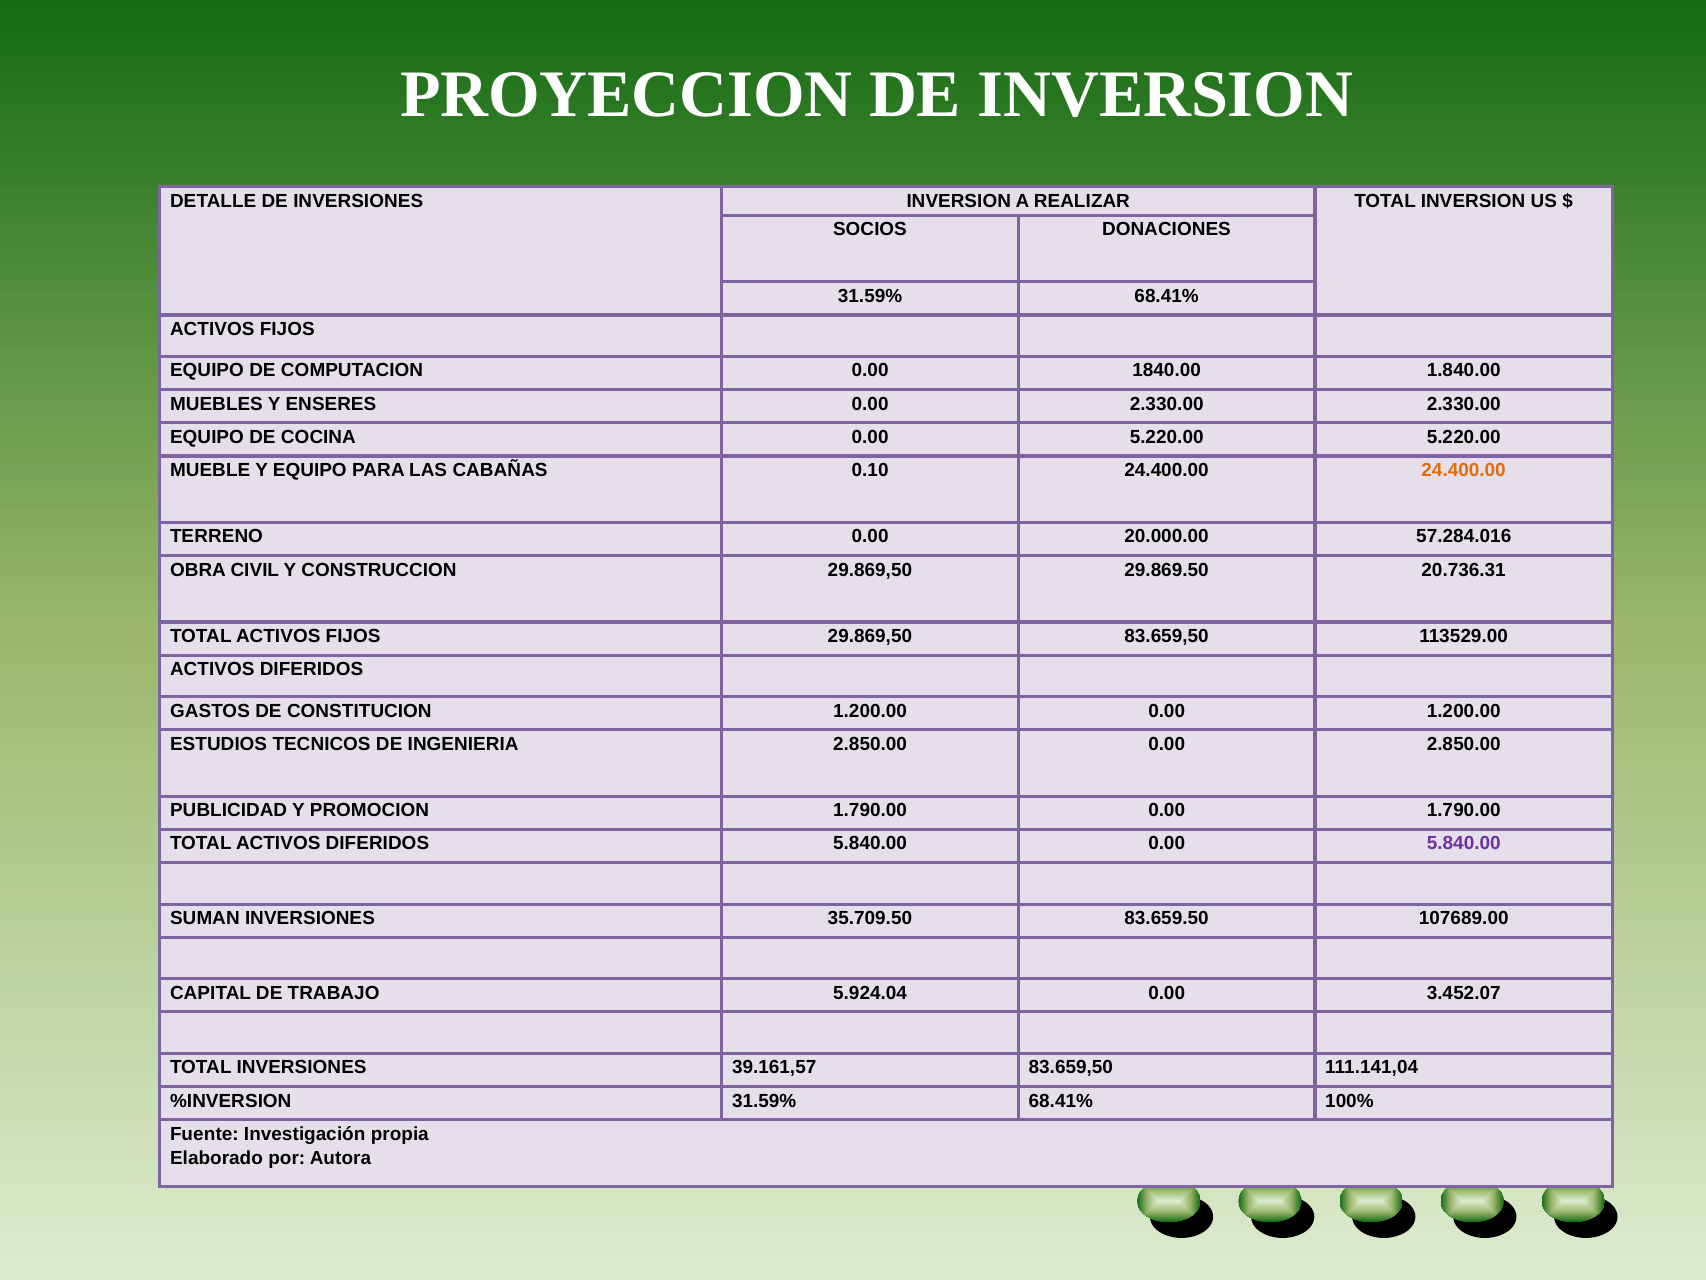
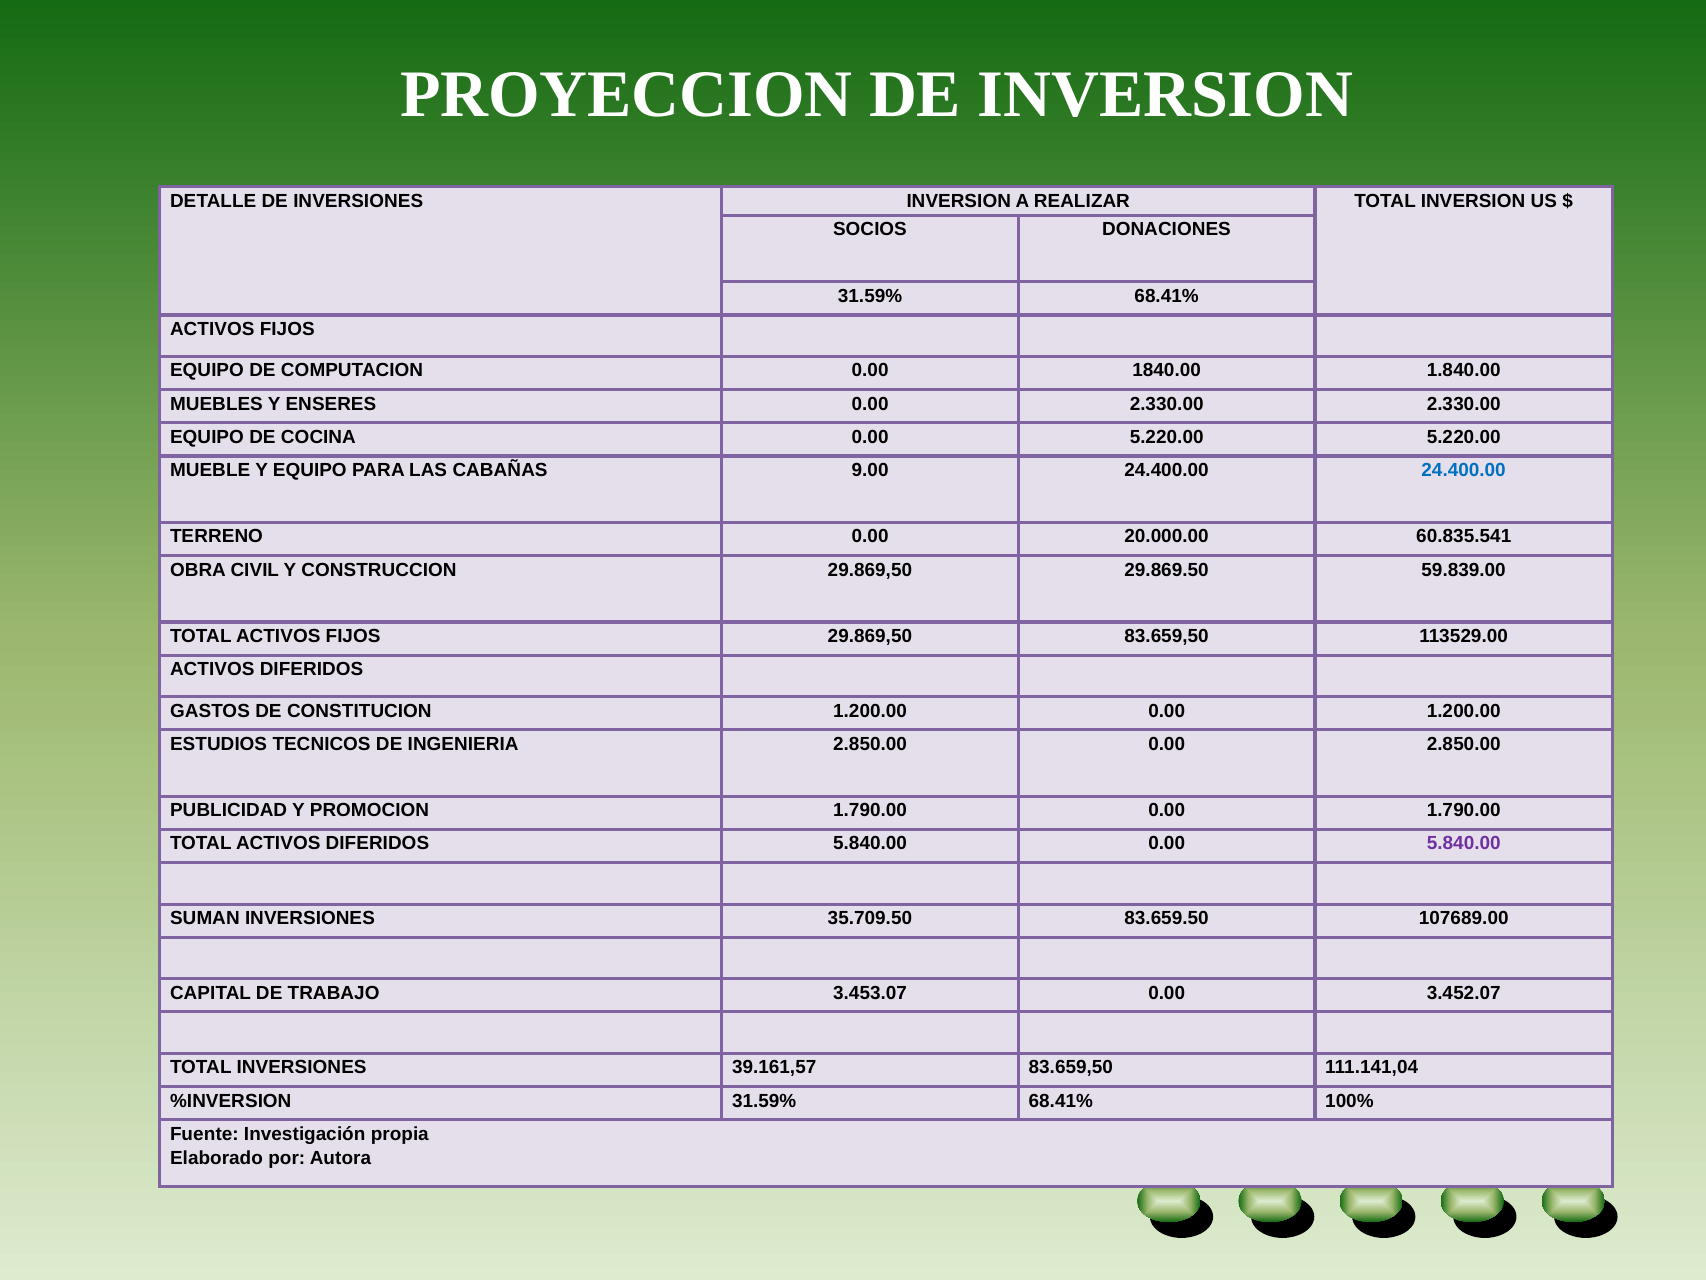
0.10: 0.10 -> 9.00
24.400.00 at (1464, 470) colour: orange -> blue
57.284.016: 57.284.016 -> 60.835.541
20.736.31: 20.736.31 -> 59.839.00
5.924.04: 5.924.04 -> 3.453.07
